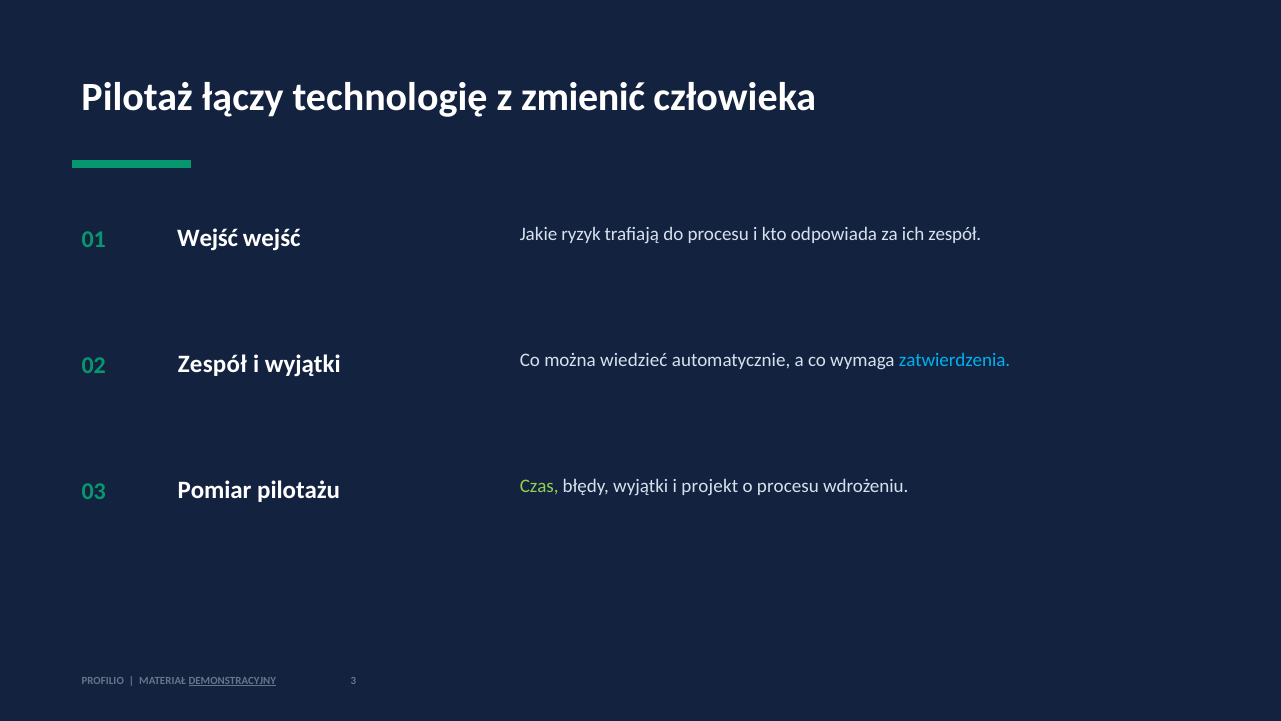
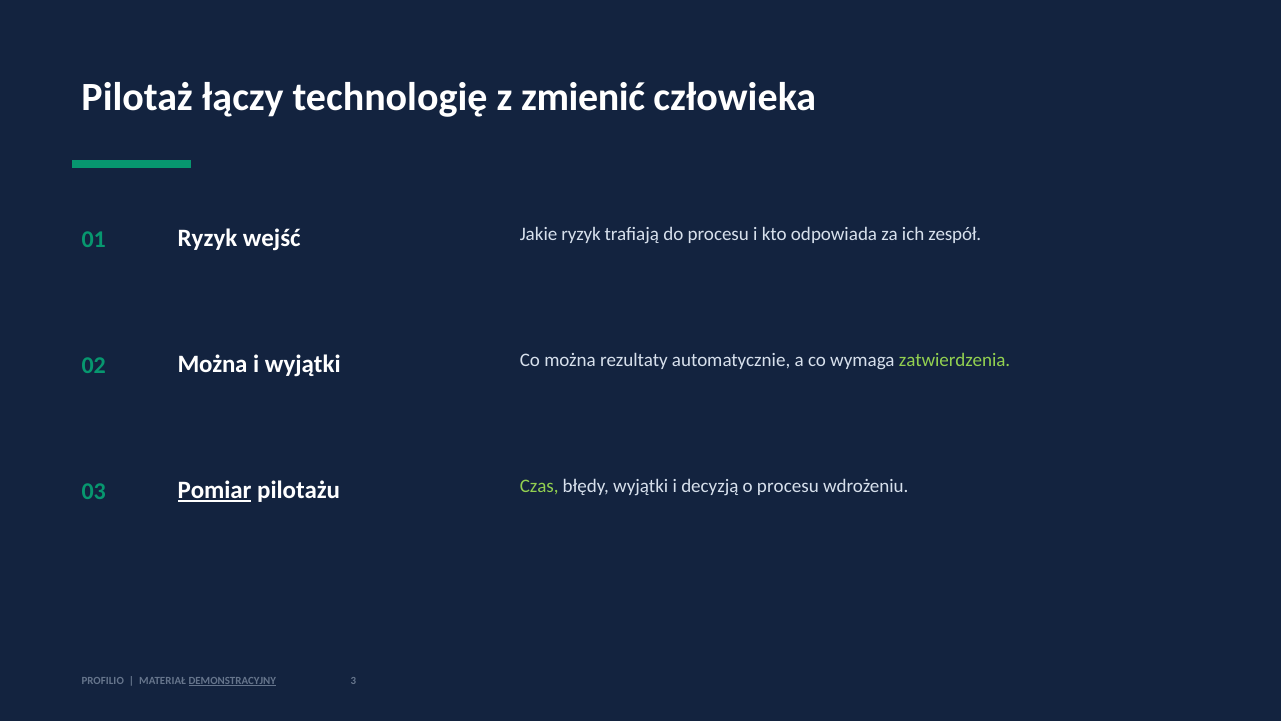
01 Wejść: Wejść -> Ryzyk
02 Zespół: Zespół -> Można
wiedzieć: wiedzieć -> rezultaty
zatwierdzenia colour: light blue -> light green
Pomiar underline: none -> present
projekt: projekt -> decyzją
